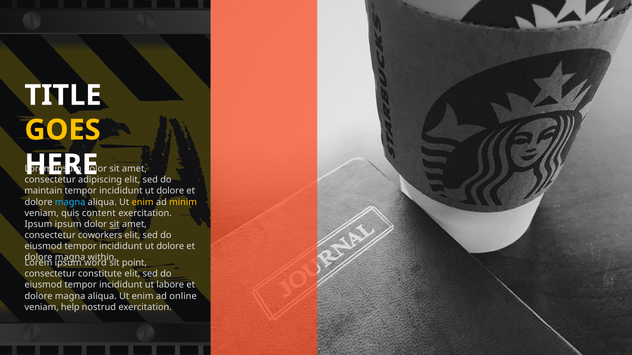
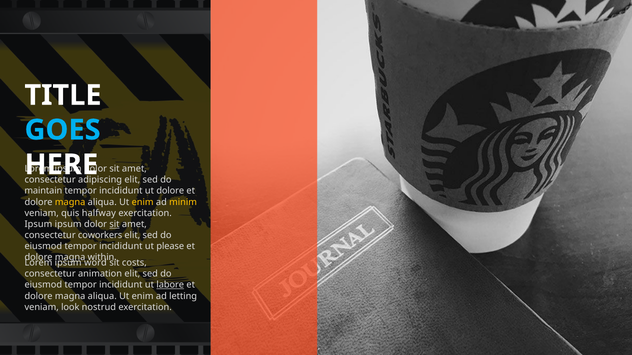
GOES colour: yellow -> light blue
magna at (70, 202) colour: light blue -> yellow
content: content -> halfway
dolore at (170, 247): dolore -> please
point: point -> costs
constitute: constitute -> animation
labore underline: none -> present
online: online -> letting
help: help -> look
